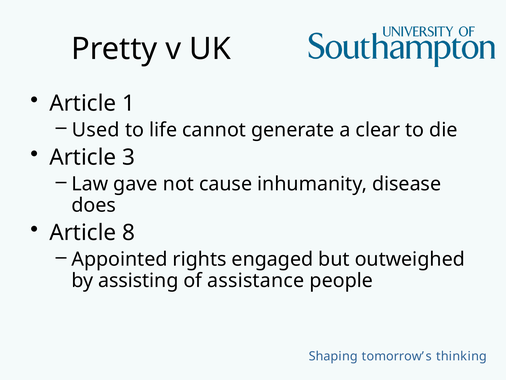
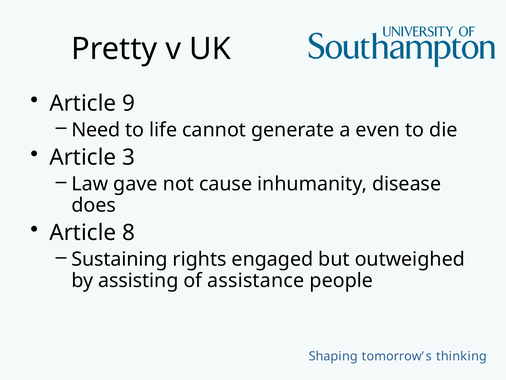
1: 1 -> 9
Used: Used -> Need
clear: clear -> even
Appointed: Appointed -> Sustaining
